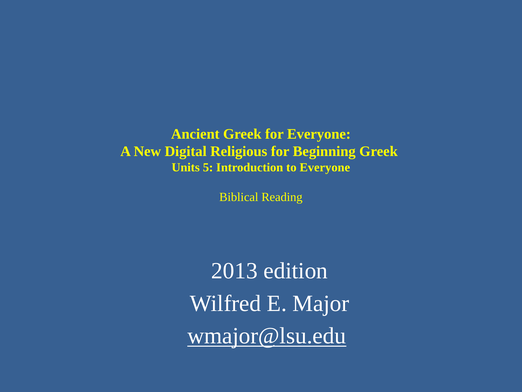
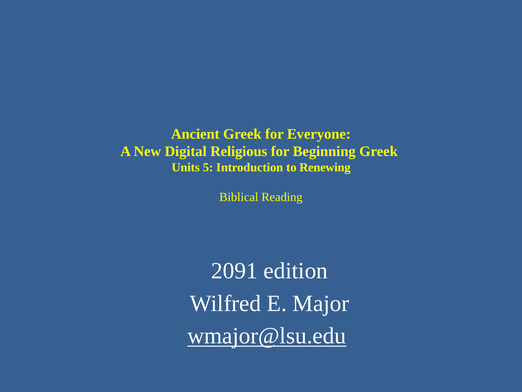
to Everyone: Everyone -> Renewing
2013: 2013 -> 2091
